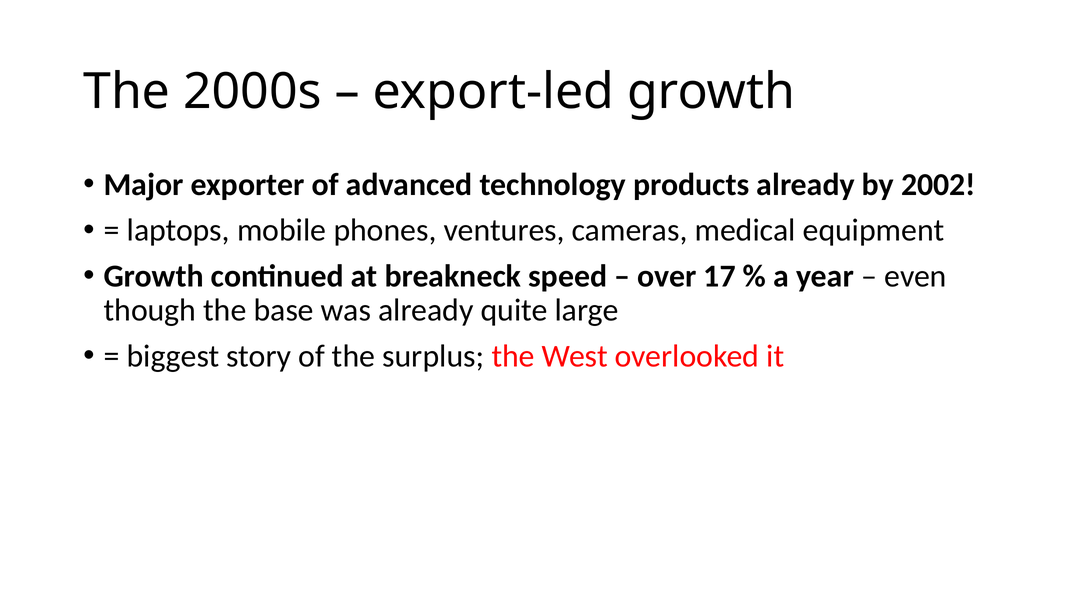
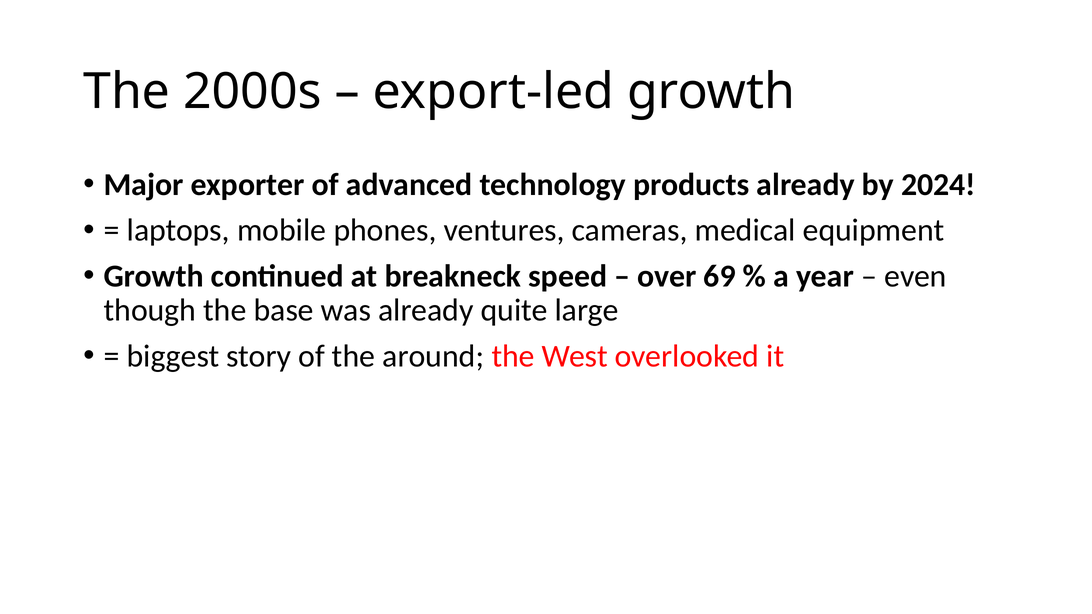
2002: 2002 -> 2024
17: 17 -> 69
surplus: surplus -> around
